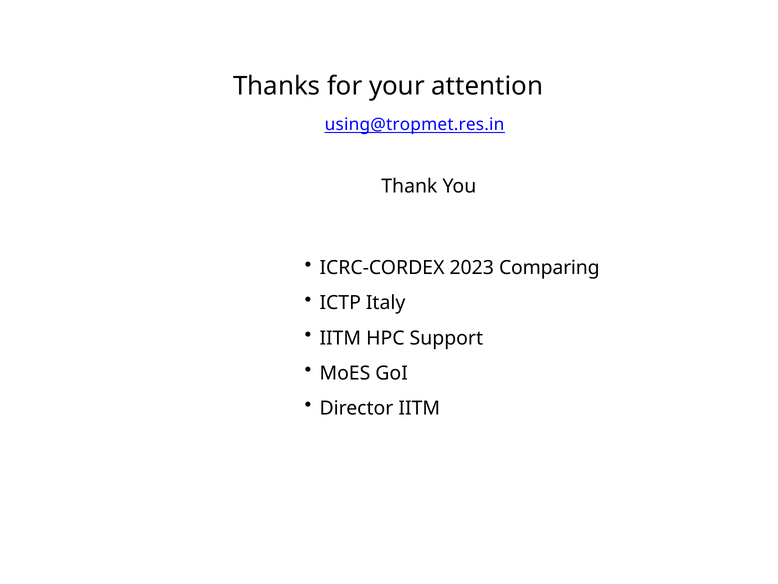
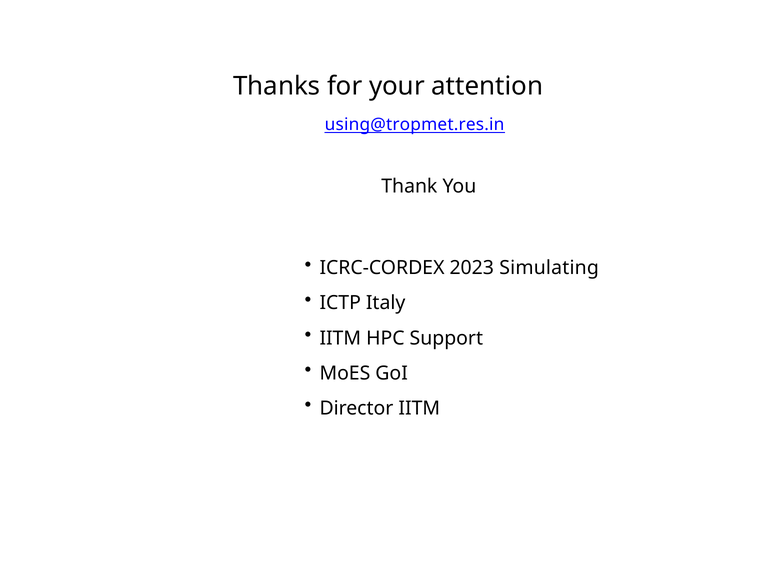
Comparing: Comparing -> Simulating
